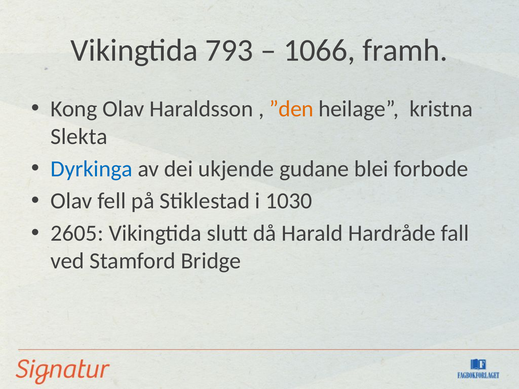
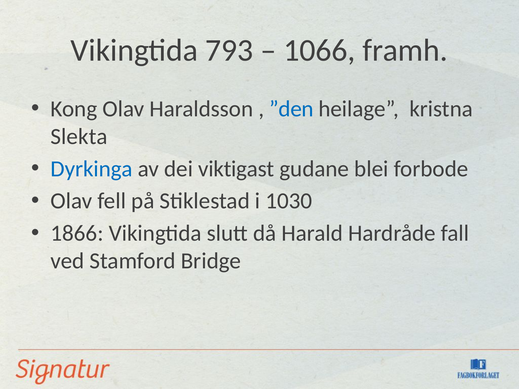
”den colour: orange -> blue
ukjende: ukjende -> viktigast
2605: 2605 -> 1866
